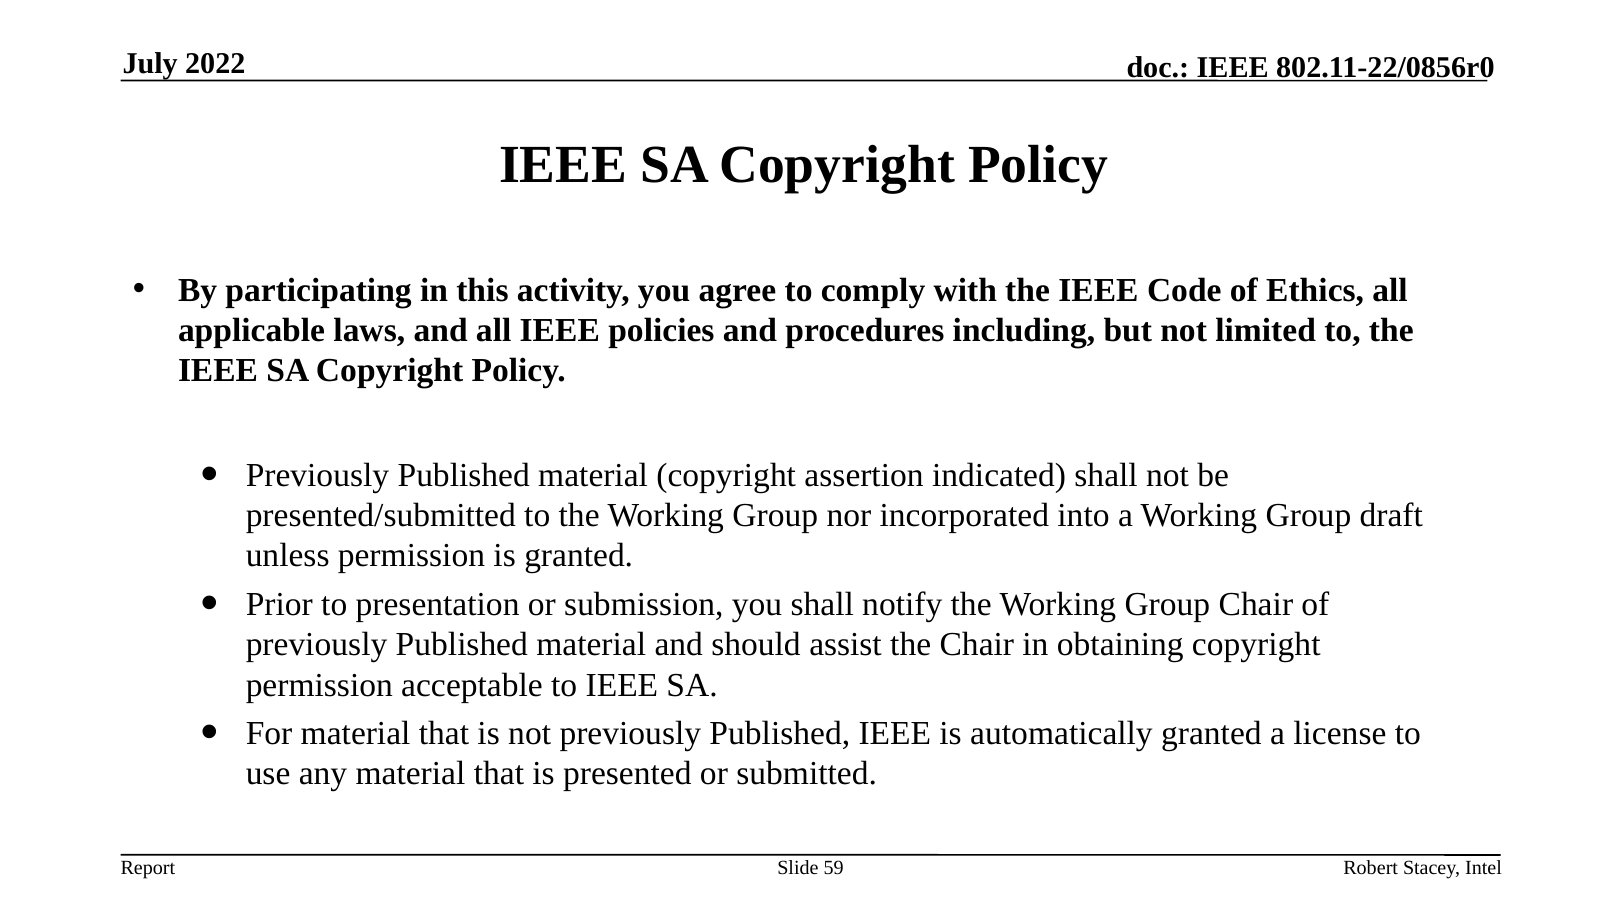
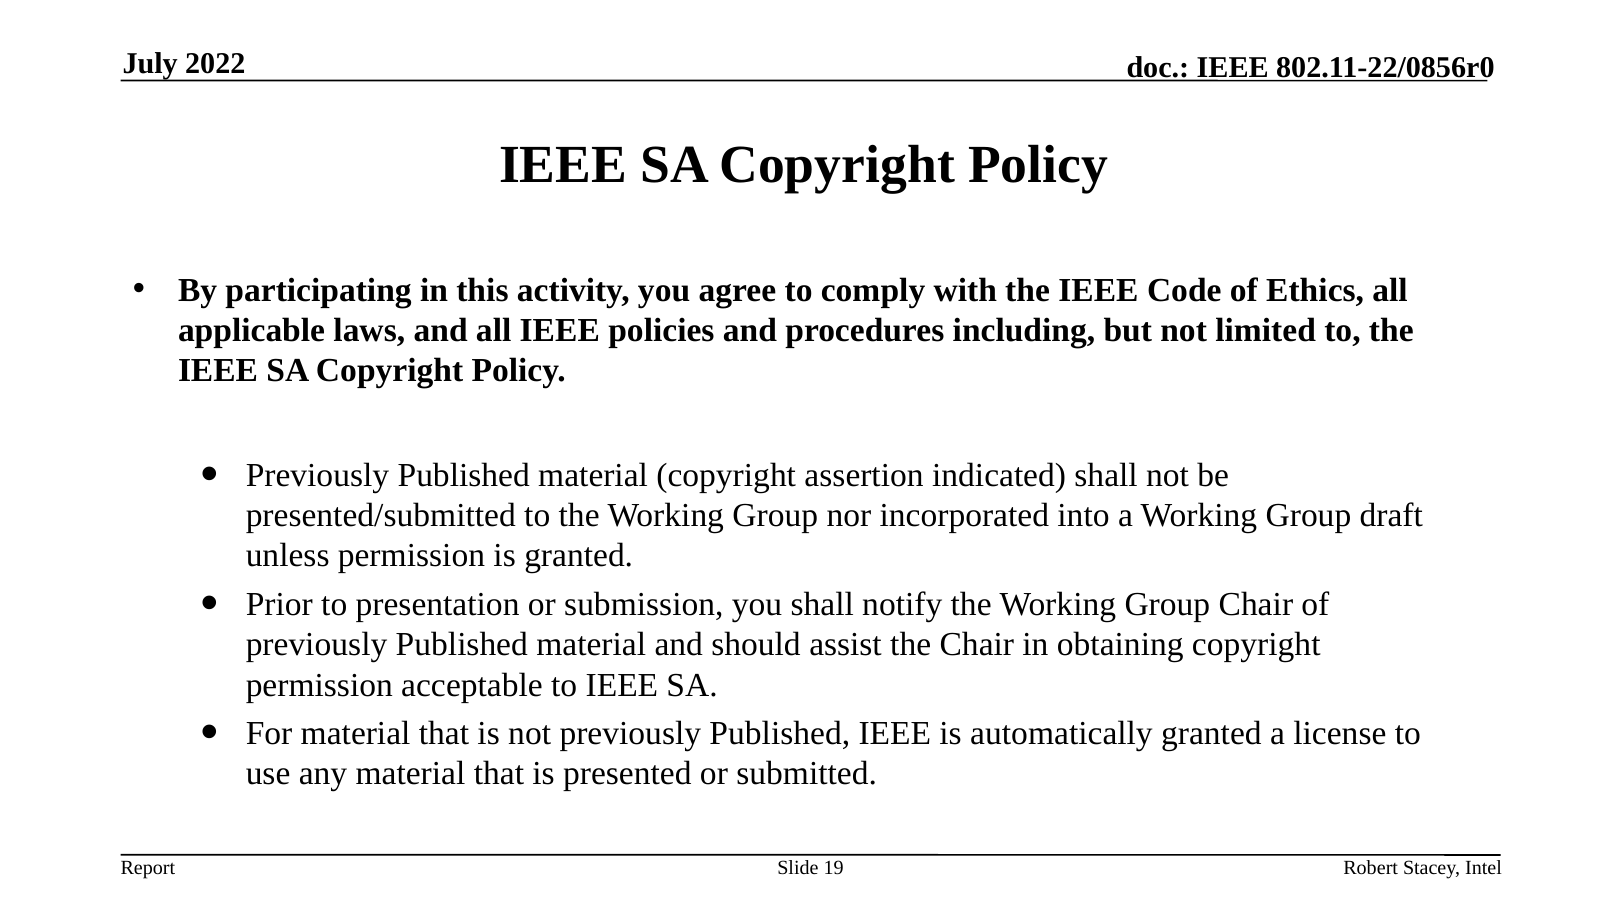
59: 59 -> 19
